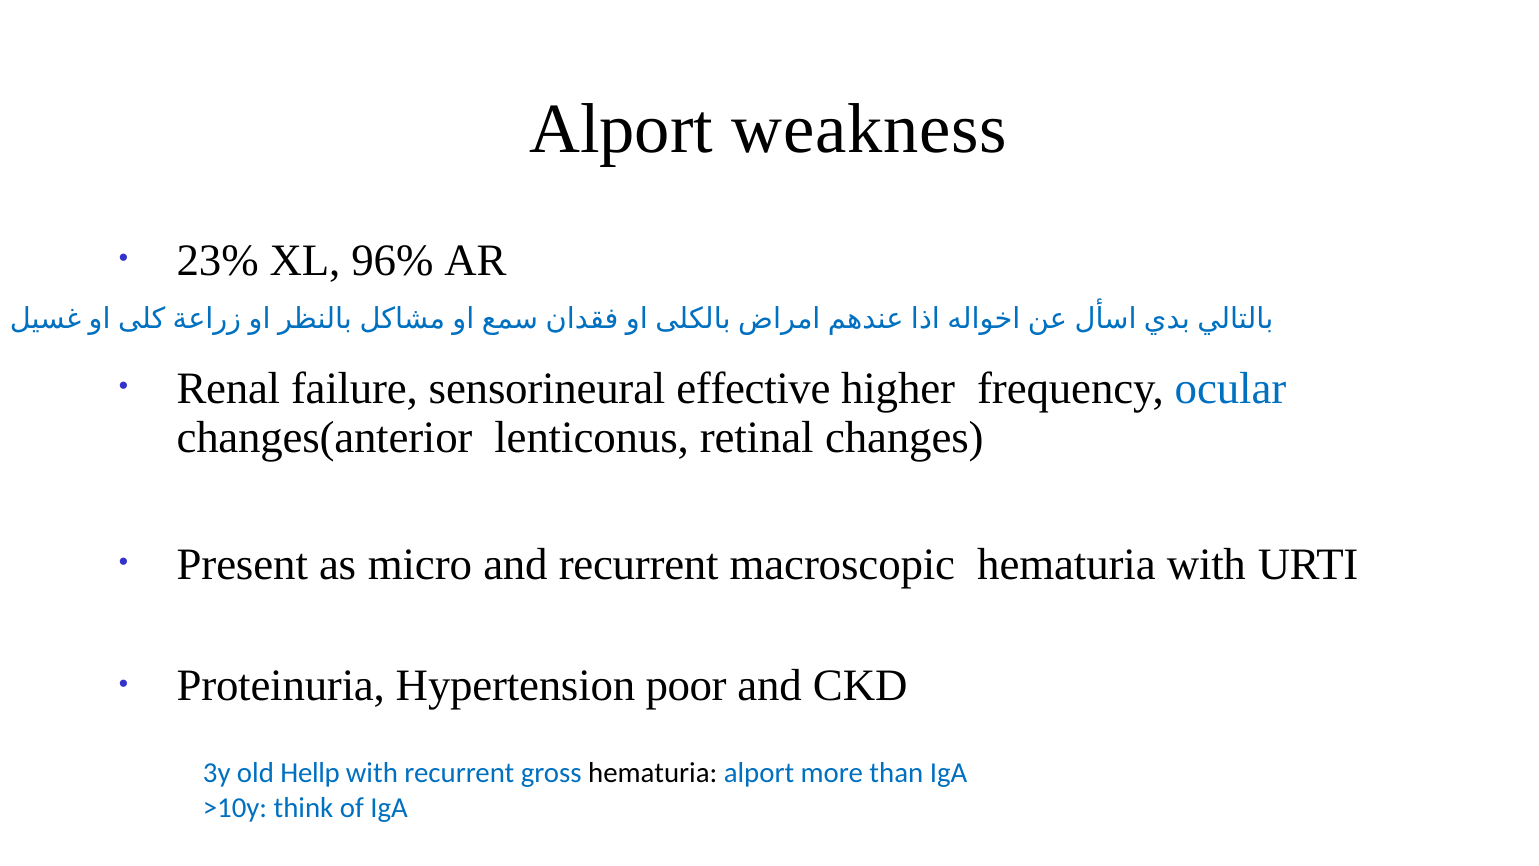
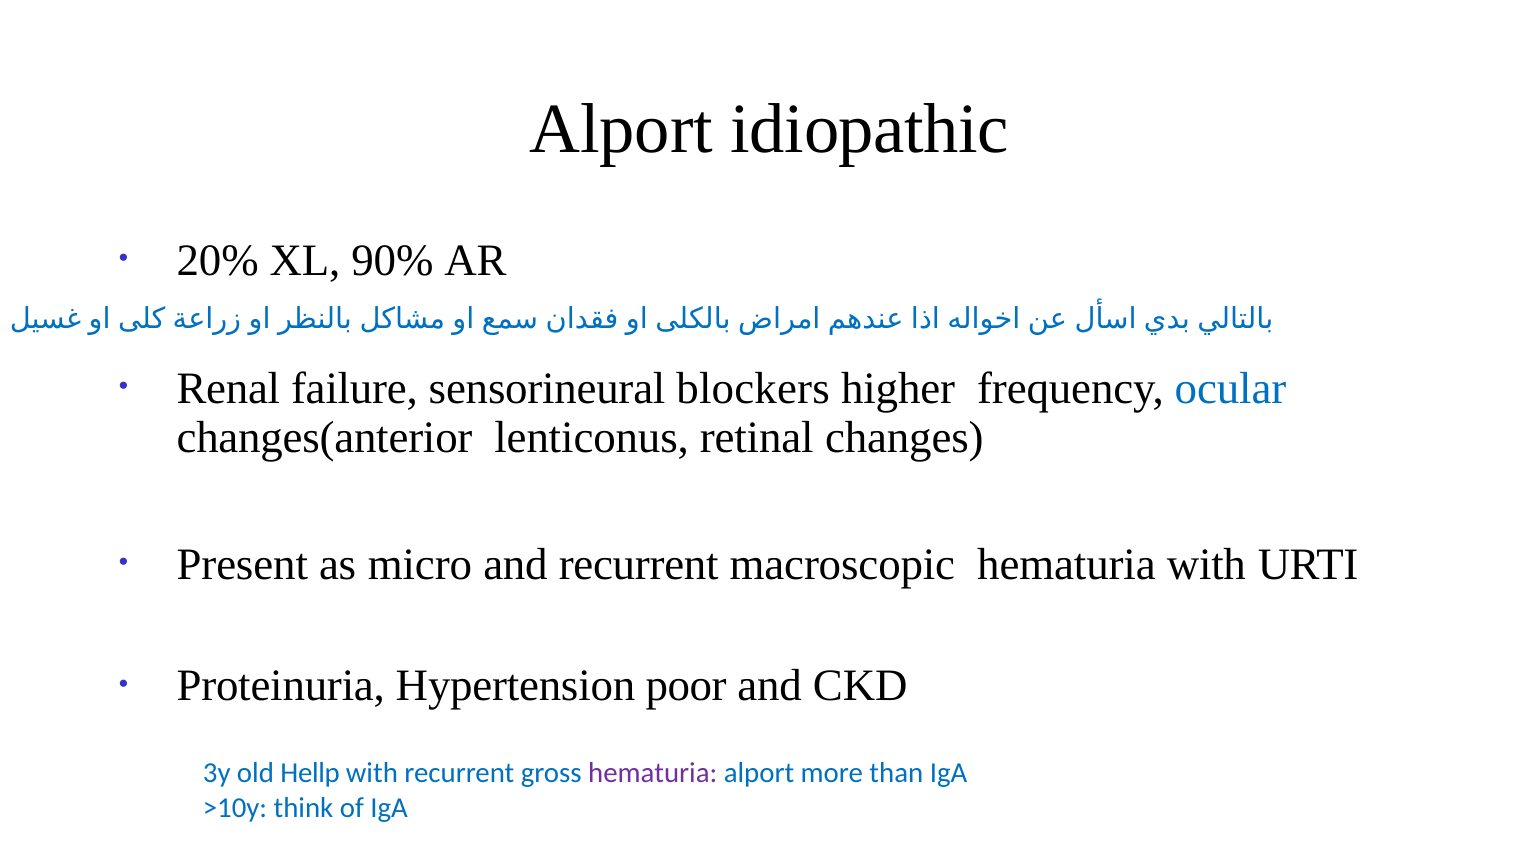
weakness: weakness -> idiopathic
23%: 23% -> 20%
96%: 96% -> 90%
effective: effective -> blockers
hematuria at (653, 773) colour: black -> purple
